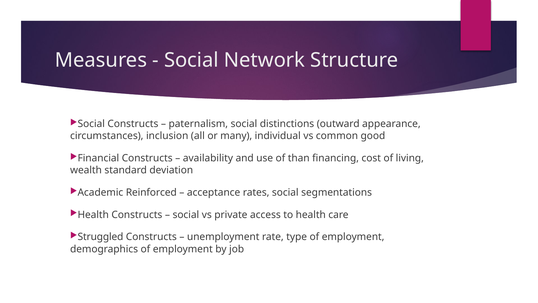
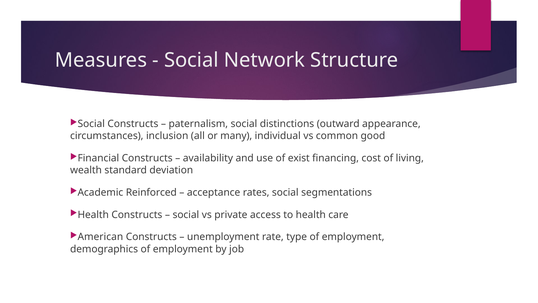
than: than -> exist
Struggled: Struggled -> American
